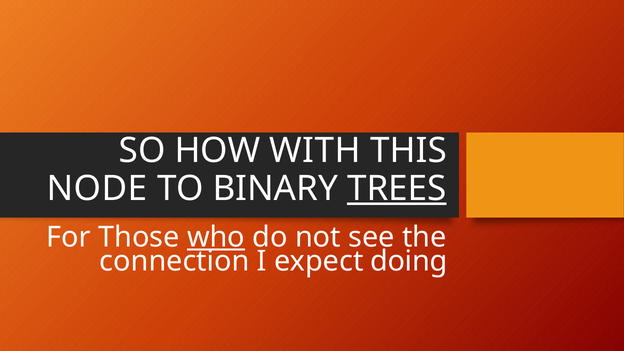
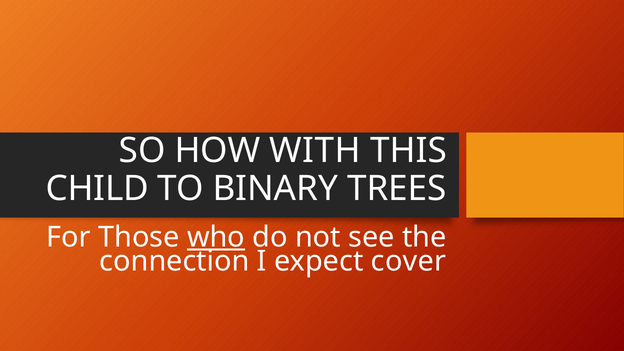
NODE: NODE -> CHILD
TREES underline: present -> none
doing: doing -> cover
